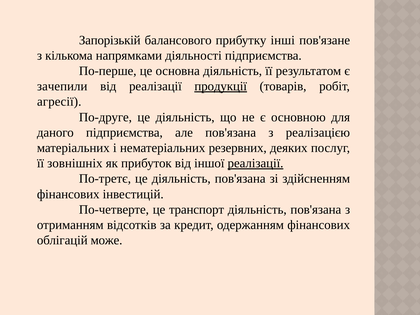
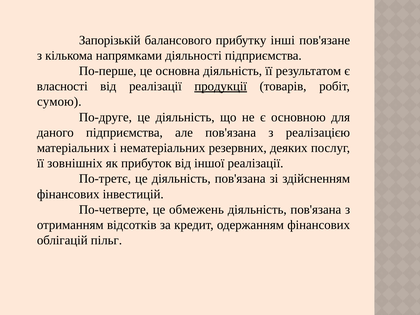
зачепили: зачепили -> власності
агресії: агресії -> сумою
реалізації at (256, 163) underline: present -> none
транспорт: транспорт -> обмежень
може: може -> пільг
